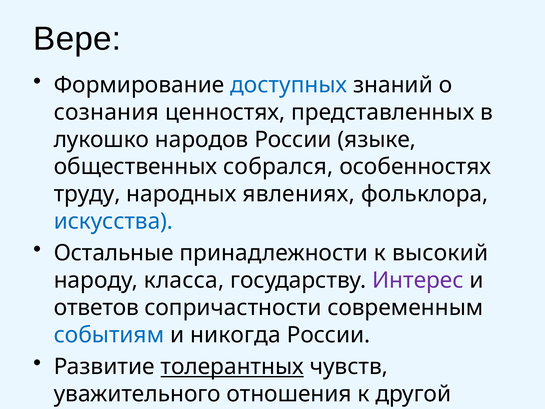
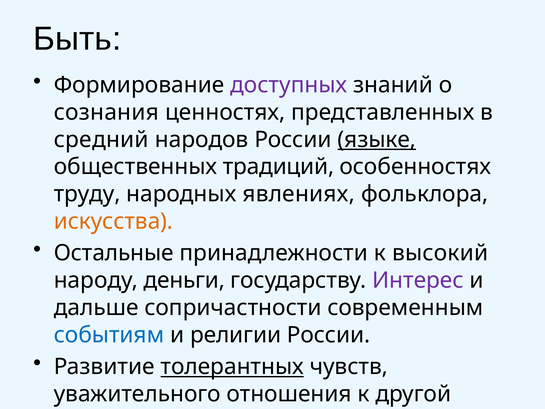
Вере at (77, 39): Вере -> Быть
доступных colour: blue -> purple
лукошко: лукошко -> средний
языке underline: none -> present
собрался: собрался -> традиций
искусства colour: blue -> orange
класса: класса -> деньги
ответов: ответов -> дальше
и никогда: никогда -> религии
